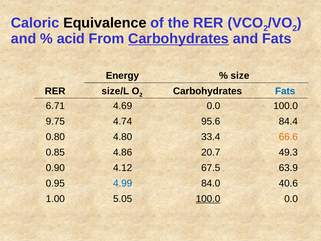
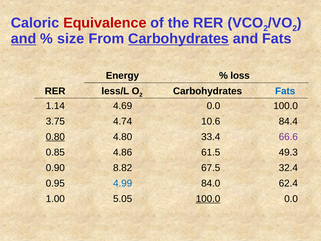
Equivalence colour: black -> red
and at (24, 39) underline: none -> present
acid: acid -> size
size: size -> loss
size/L: size/L -> less/L
6.71: 6.71 -> 1.14
9.75: 9.75 -> 3.75
95.6: 95.6 -> 10.6
0.80 underline: none -> present
66.6 colour: orange -> purple
20.7: 20.7 -> 61.5
4.12: 4.12 -> 8.82
63.9: 63.9 -> 32.4
40.6: 40.6 -> 62.4
